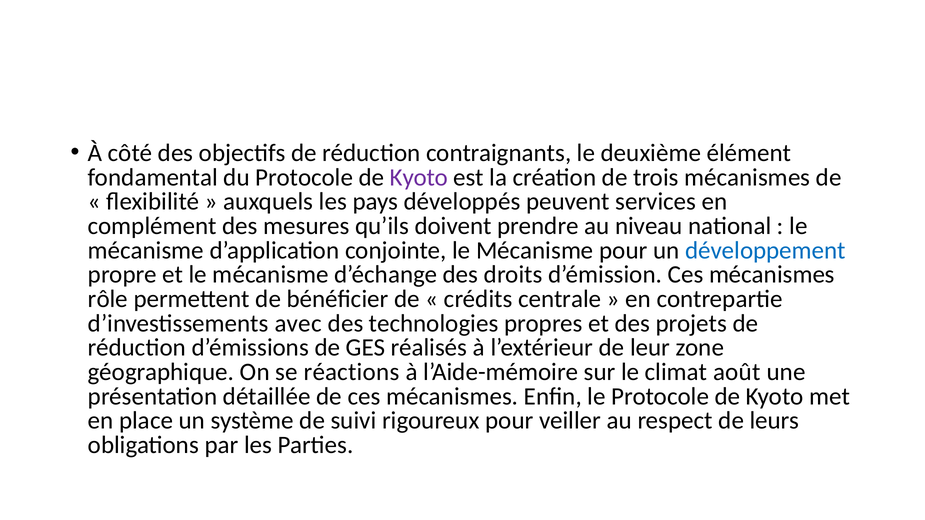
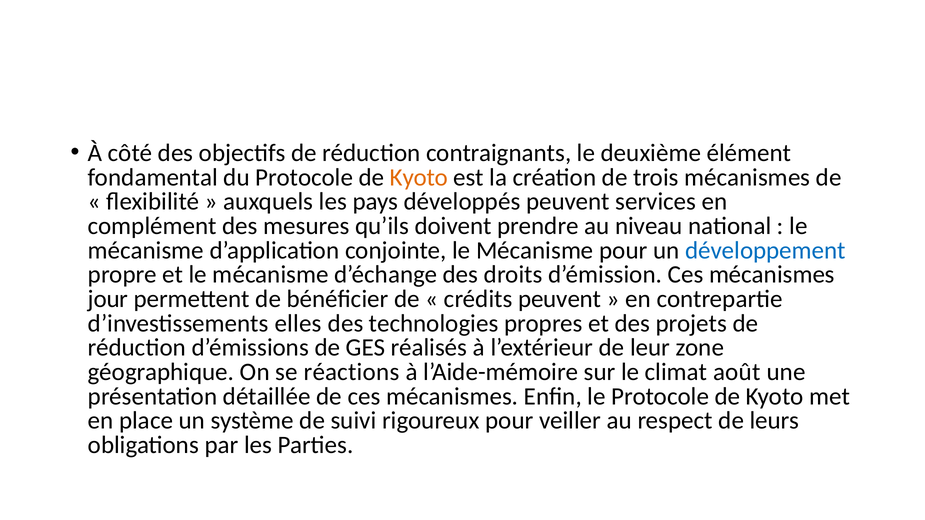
Kyoto at (419, 178) colour: purple -> orange
rôle: rôle -> jour
crédits centrale: centrale -> peuvent
avec: avec -> elles
